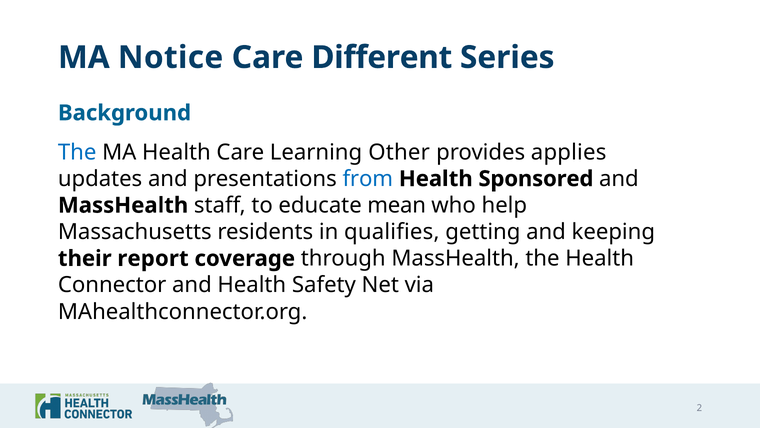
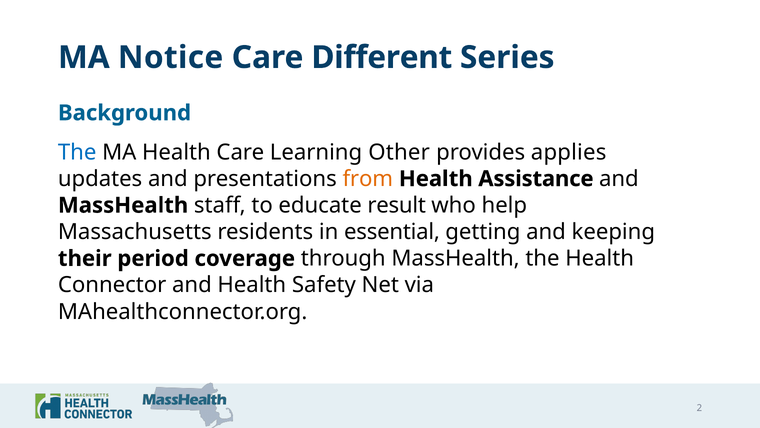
from colour: blue -> orange
Sponsored: Sponsored -> Assistance
mean: mean -> result
qualifies: qualifies -> essential
report: report -> period
